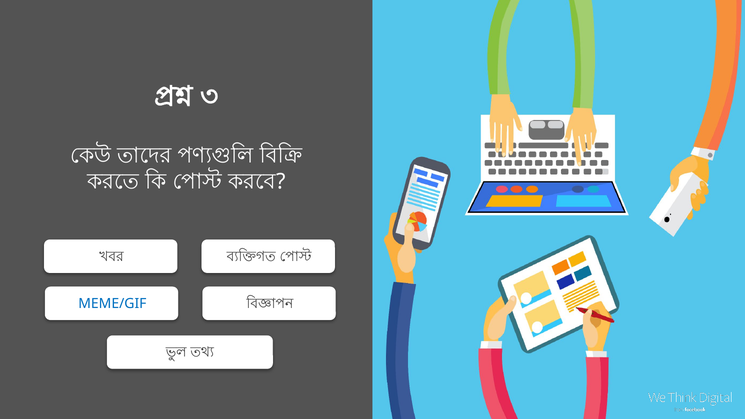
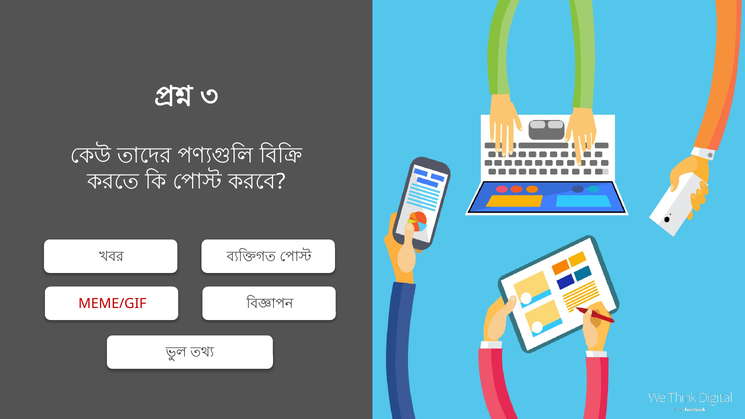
MEME/GIF colour: blue -> red
